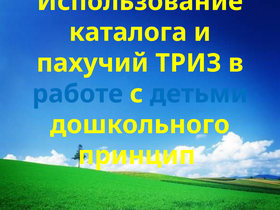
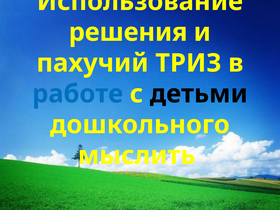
каталога: каталога -> решения
детьми colour: blue -> black
принцип: принцип -> мыслить
